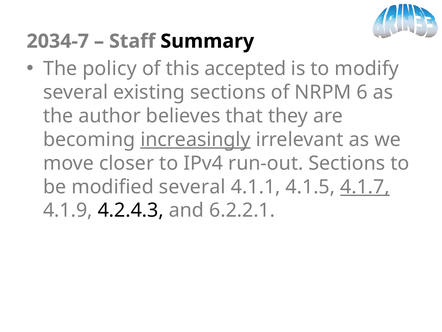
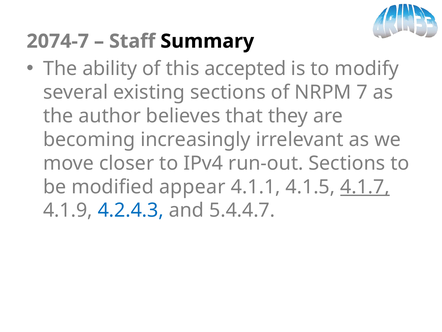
2034-7: 2034-7 -> 2074-7
policy: policy -> ability
6: 6 -> 7
increasingly underline: present -> none
modified several: several -> appear
4.2.4.3 colour: black -> blue
6.2.2.1: 6.2.2.1 -> 5.4.4.7
